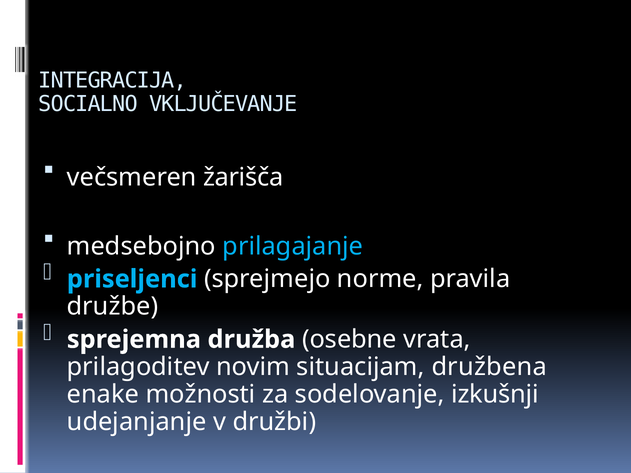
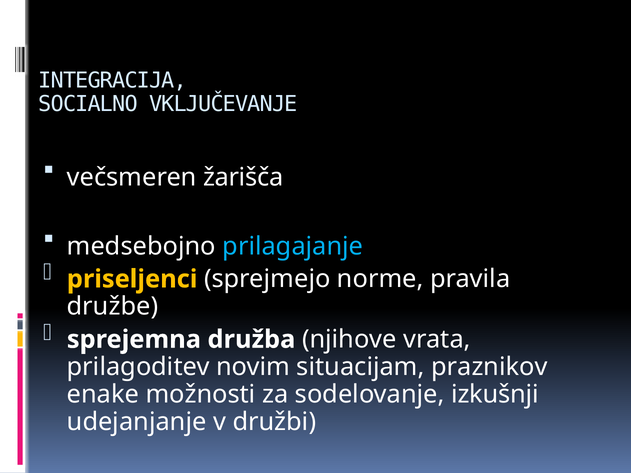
priseljenci colour: light blue -> yellow
osebne: osebne -> njihove
družbena: družbena -> praznikov
